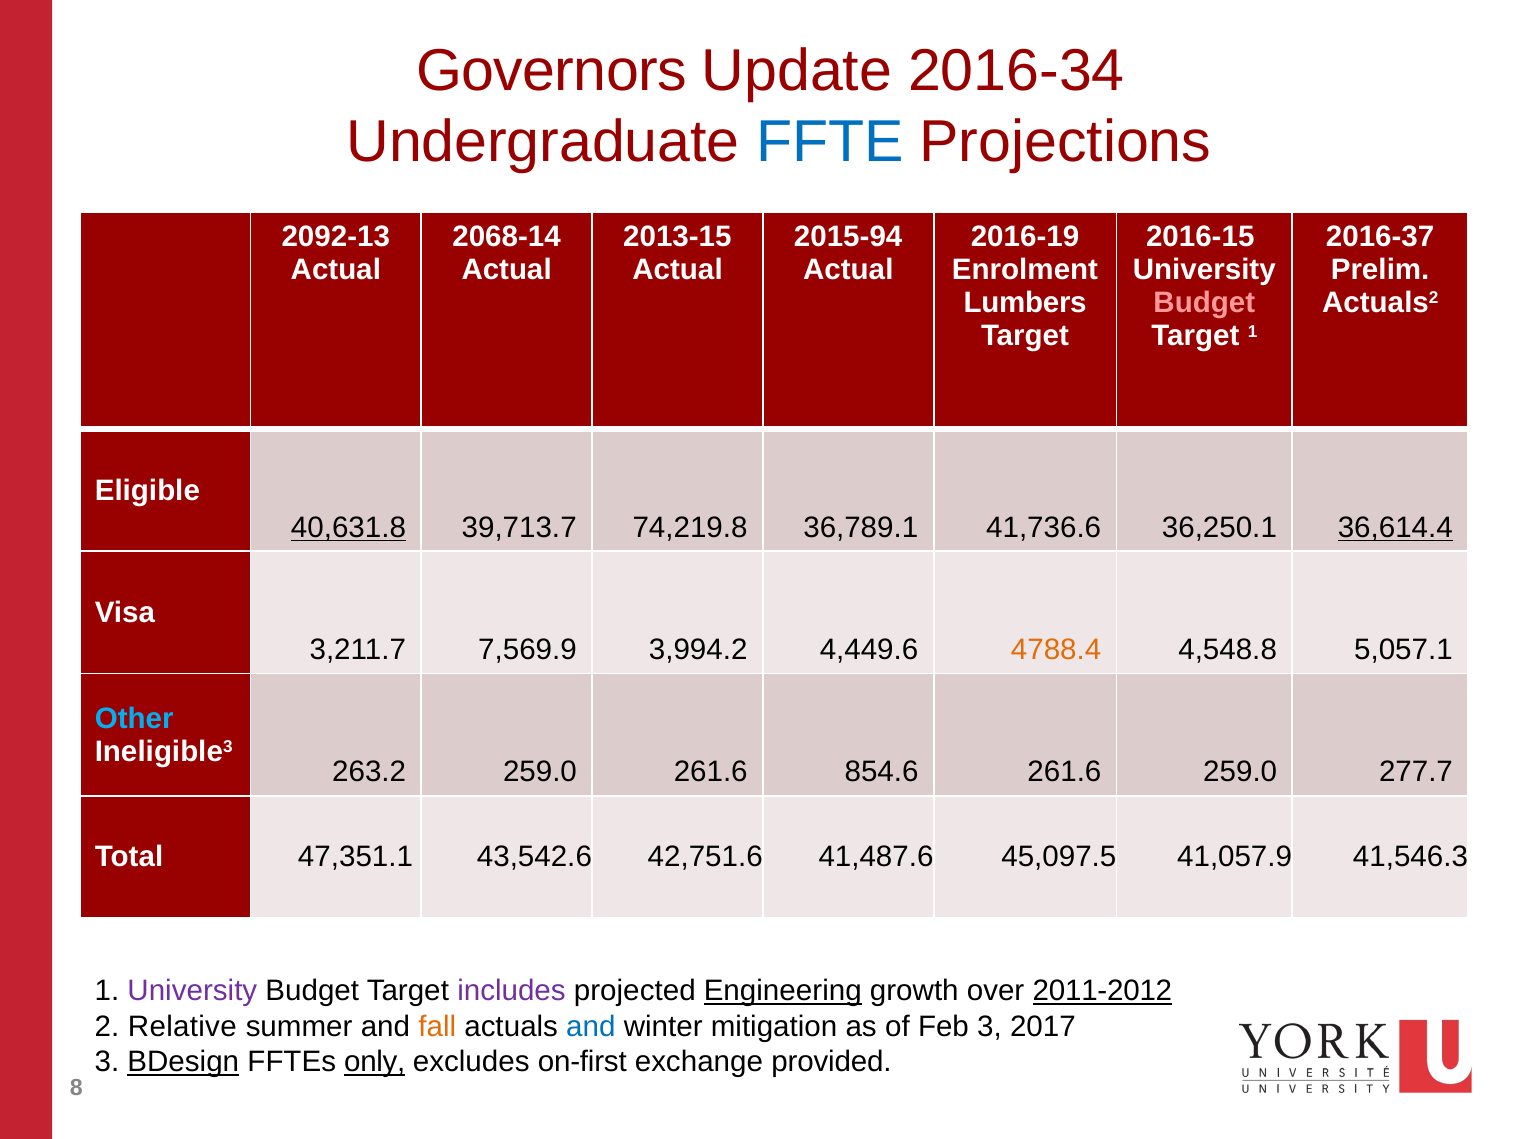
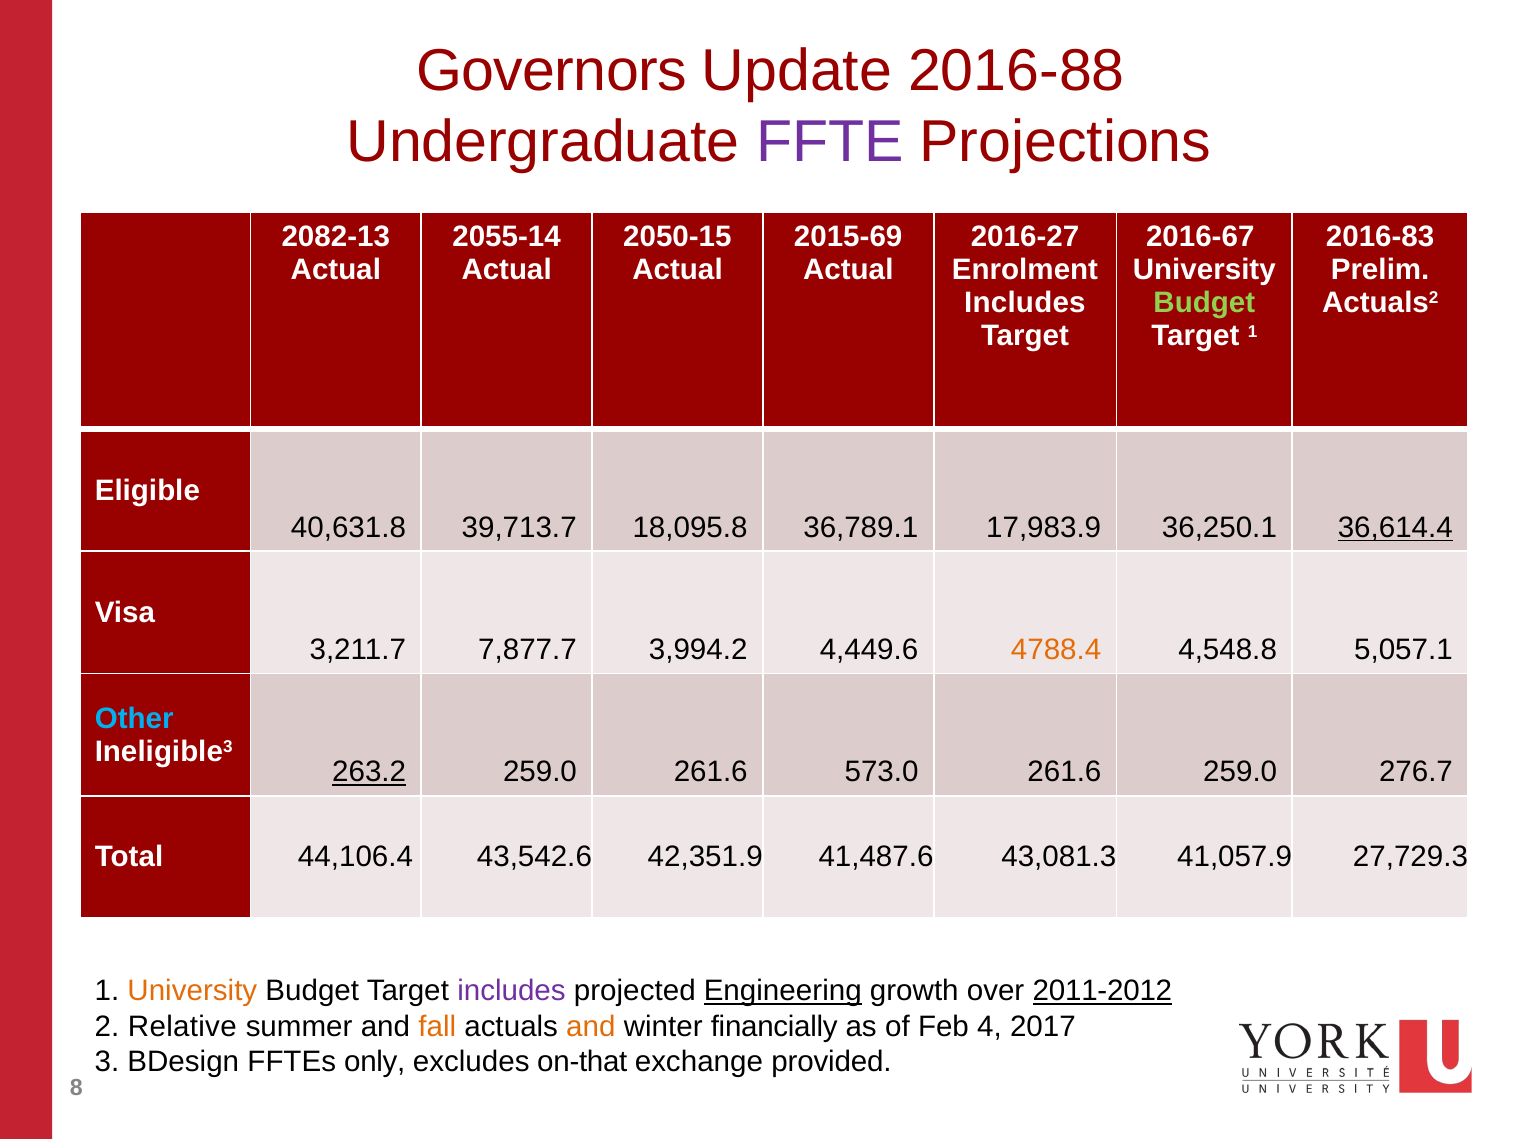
2016-34: 2016-34 -> 2016-88
FFTE colour: blue -> purple
2092-13: 2092-13 -> 2082-13
2068-14: 2068-14 -> 2055-14
2013-15: 2013-15 -> 2050-15
2015-94: 2015-94 -> 2015-69
2016-19: 2016-19 -> 2016-27
2016-15: 2016-15 -> 2016-67
2016-37: 2016-37 -> 2016-83
Lumbers at (1025, 303): Lumbers -> Includes
Budget at (1204, 303) colour: pink -> light green
40,631.8 underline: present -> none
74,219.8: 74,219.8 -> 18,095.8
41,736.6: 41,736.6 -> 17,983.9
7,569.9: 7,569.9 -> 7,877.7
263.2 underline: none -> present
854.6: 854.6 -> 573.0
277.7: 277.7 -> 276.7
47,351.1: 47,351.1 -> 44,106.4
42,751.6: 42,751.6 -> 42,351.9
45,097.5: 45,097.5 -> 43,081.3
41,546.3: 41,546.3 -> 27,729.3
University at (192, 991) colour: purple -> orange
and at (591, 1027) colour: blue -> orange
mitigation: mitigation -> financially
Feb 3: 3 -> 4
BDesign underline: present -> none
only underline: present -> none
on-first: on-first -> on-that
